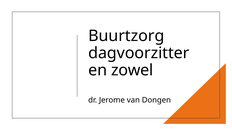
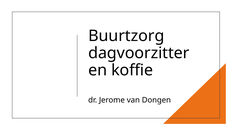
zowel: zowel -> koffie
